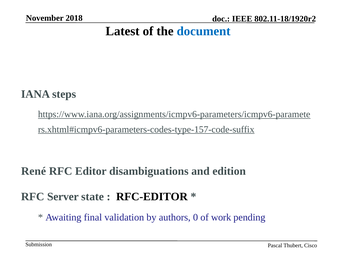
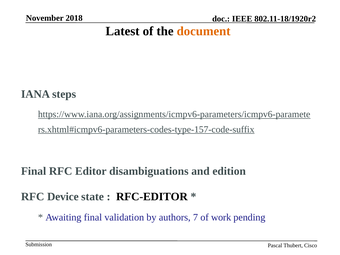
document colour: blue -> orange
René at (34, 171): René -> Final
Server: Server -> Device
0: 0 -> 7
